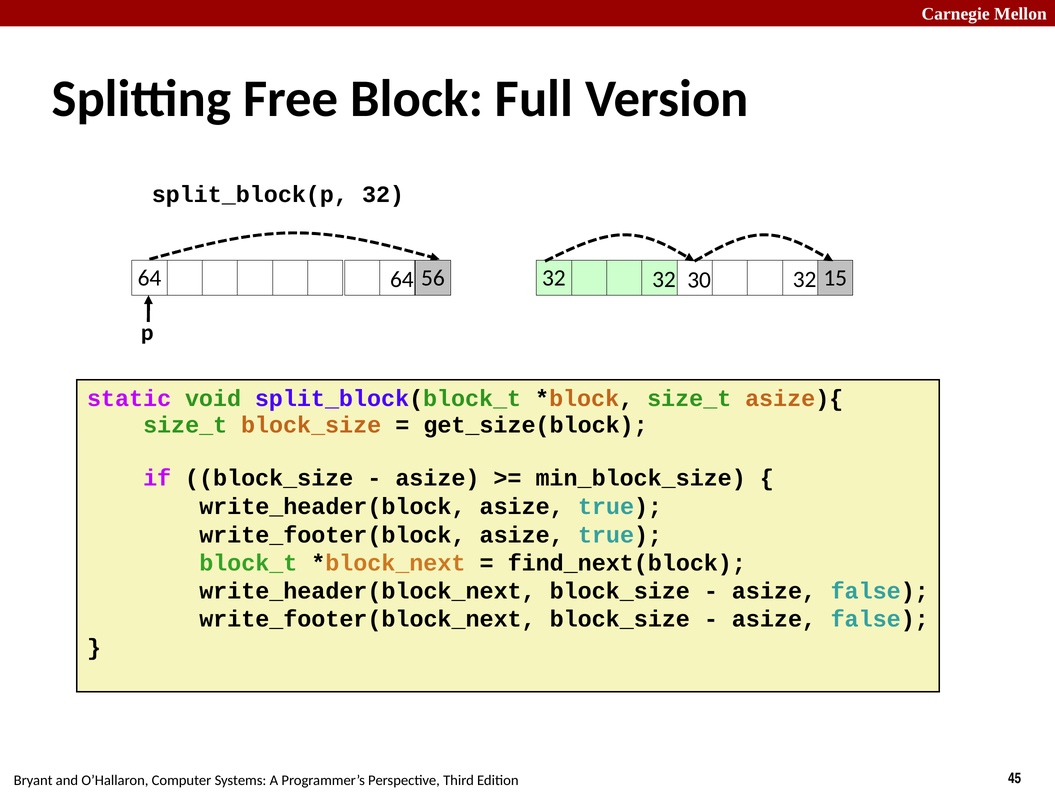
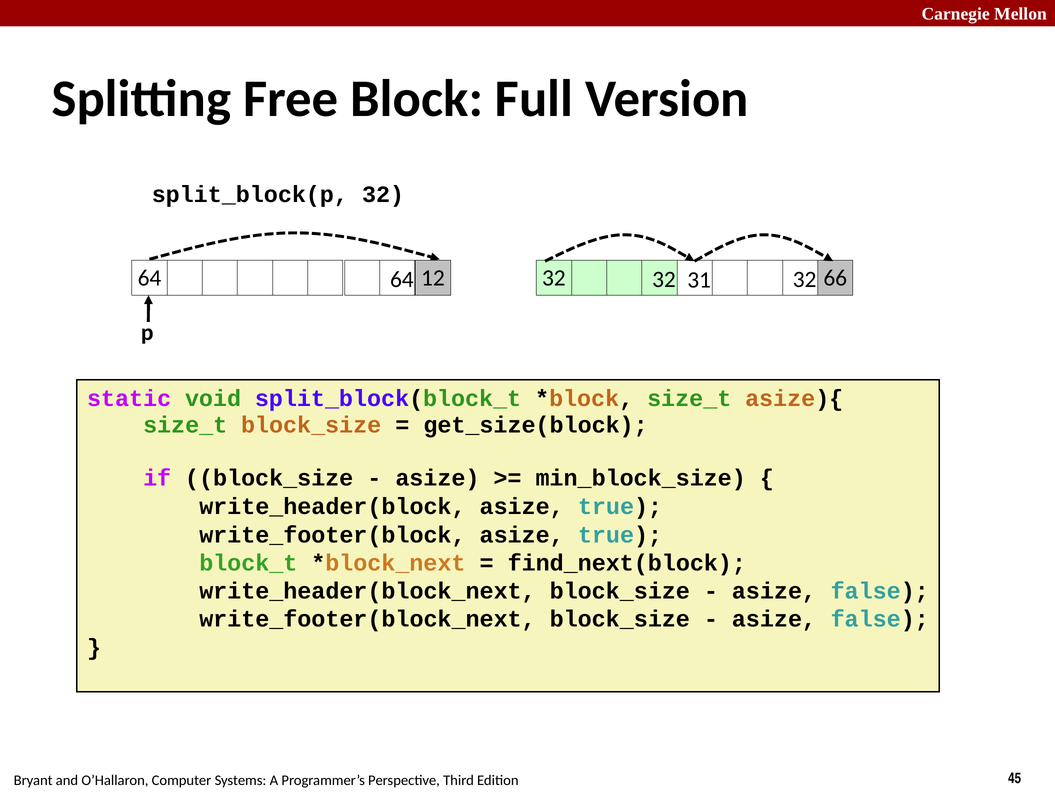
30: 30 -> 31
56: 56 -> 12
15: 15 -> 66
